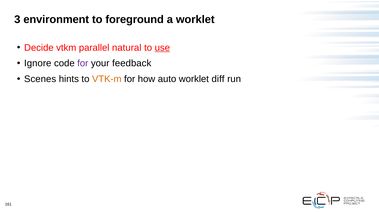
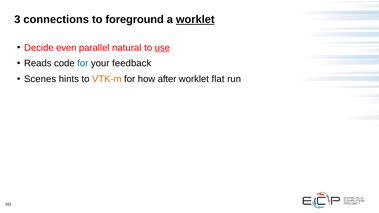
environment: environment -> connections
worklet at (195, 20) underline: none -> present
vtkm: vtkm -> even
Ignore: Ignore -> Reads
for at (83, 63) colour: purple -> blue
auto: auto -> after
diff: diff -> flat
